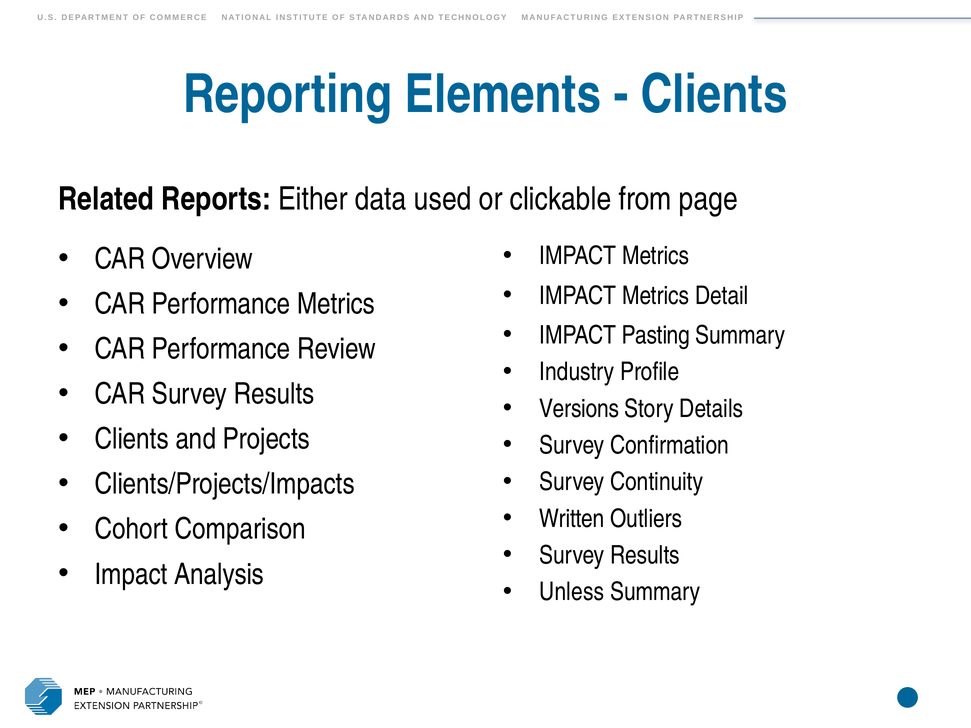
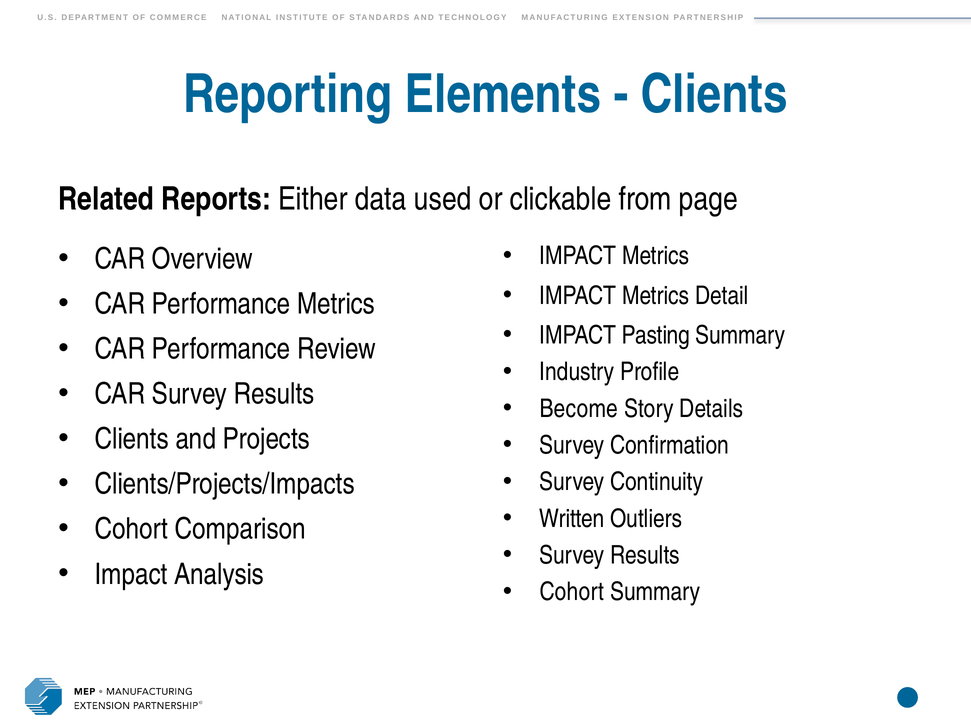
Versions: Versions -> Become
Unless at (572, 592): Unless -> Cohort
